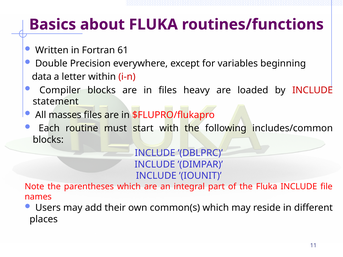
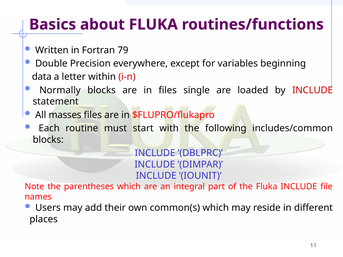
61: 61 -> 79
Compiler: Compiler -> Normally
heavy: heavy -> single
